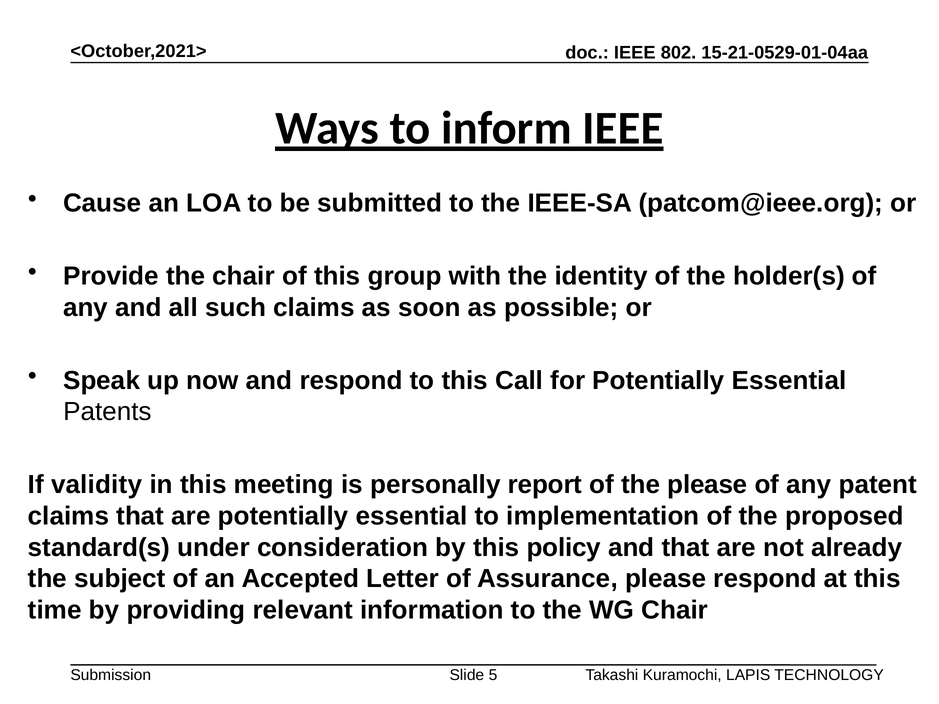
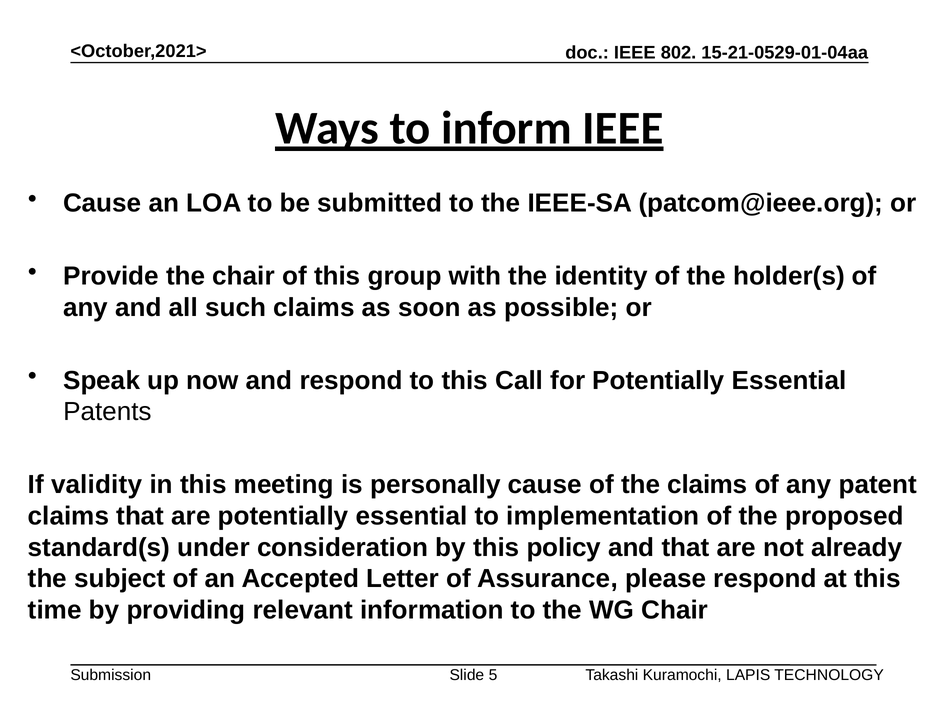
personally report: report -> cause
the please: please -> claims
